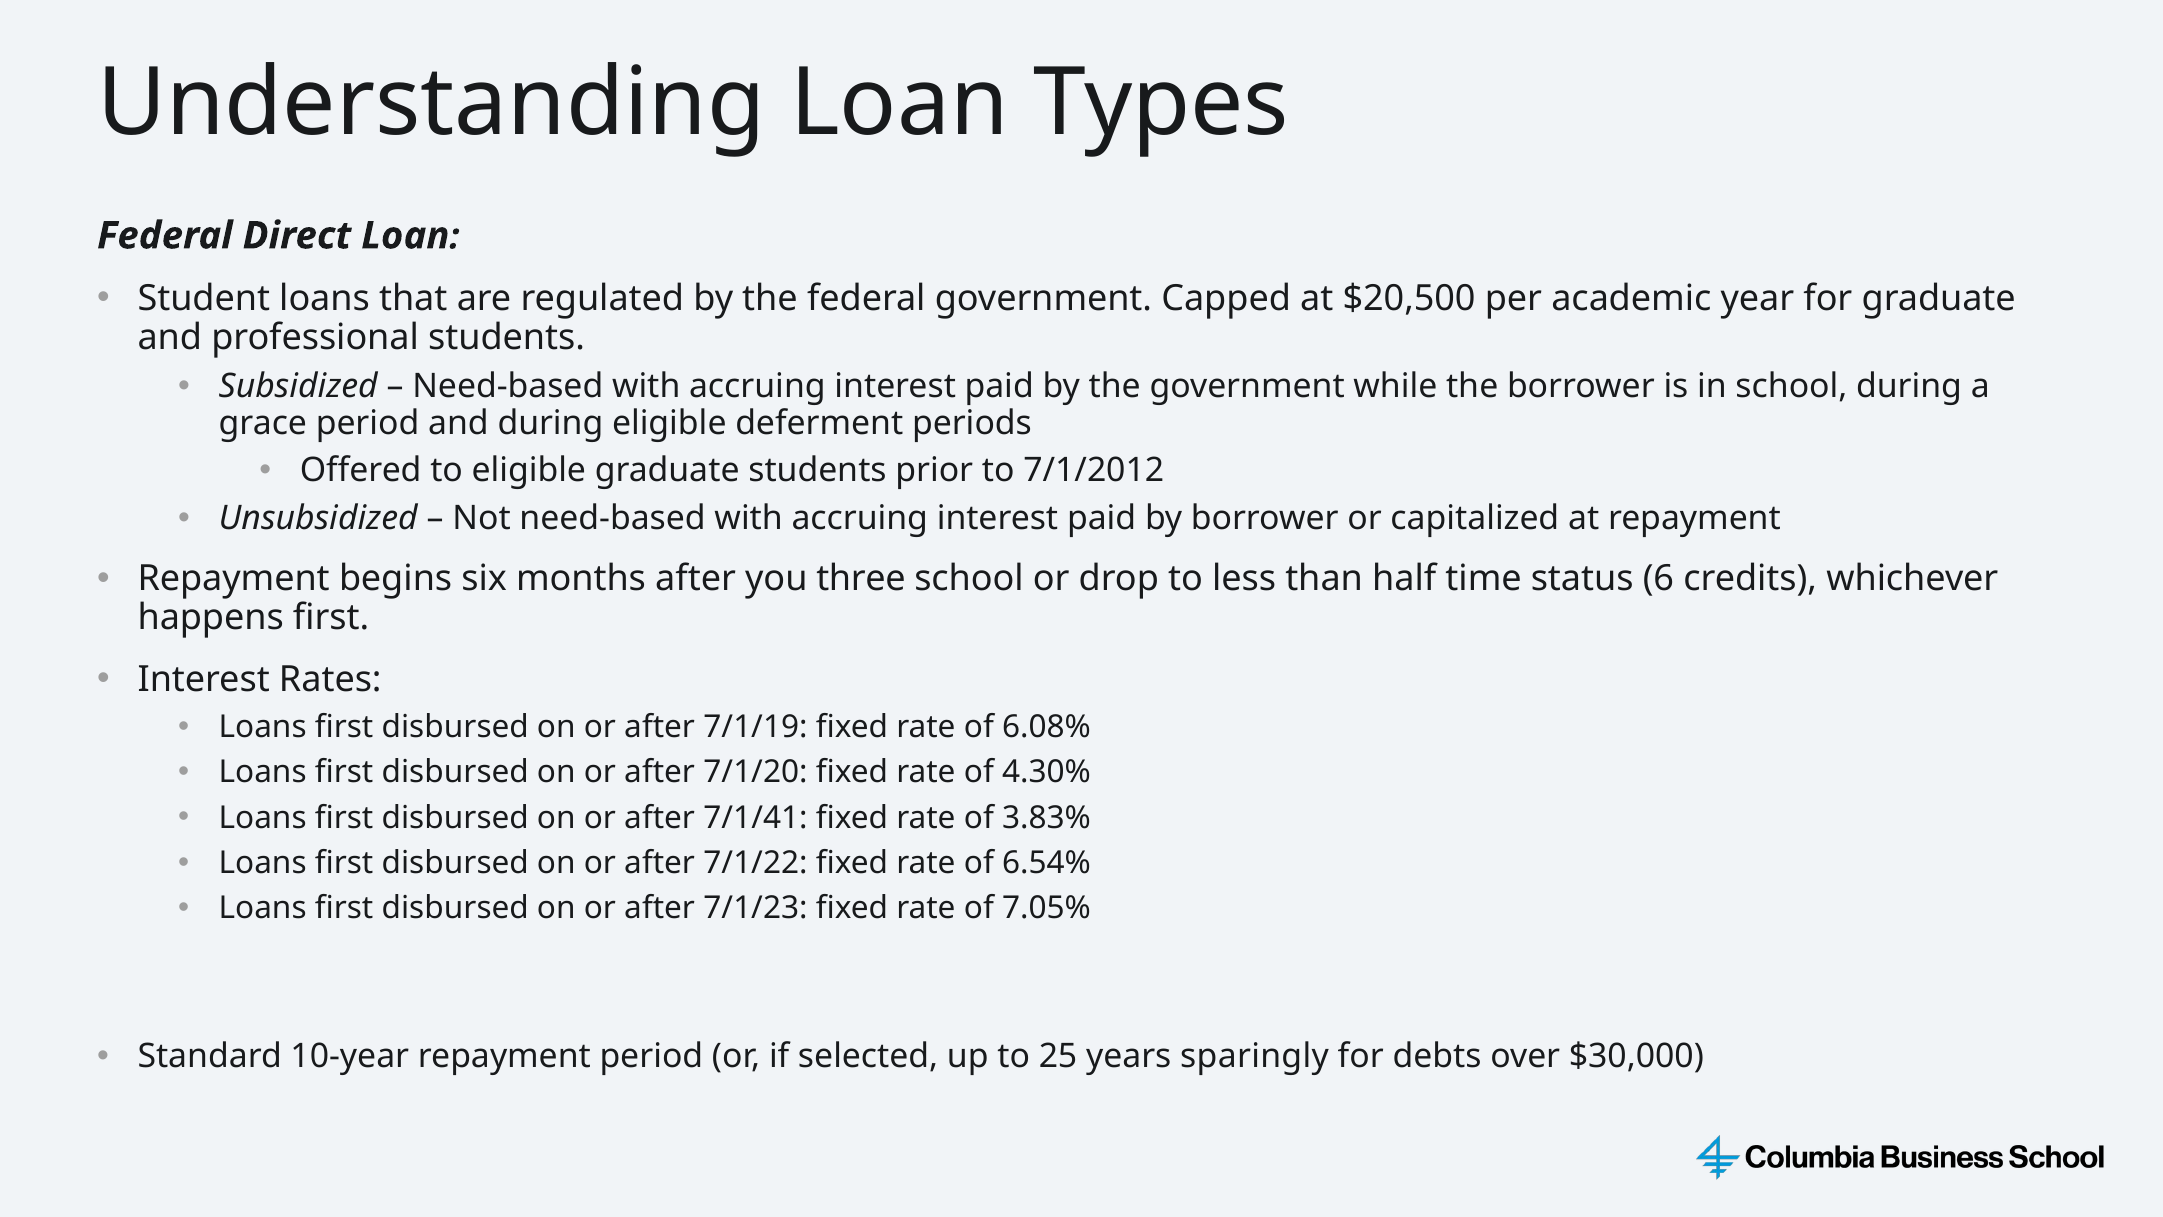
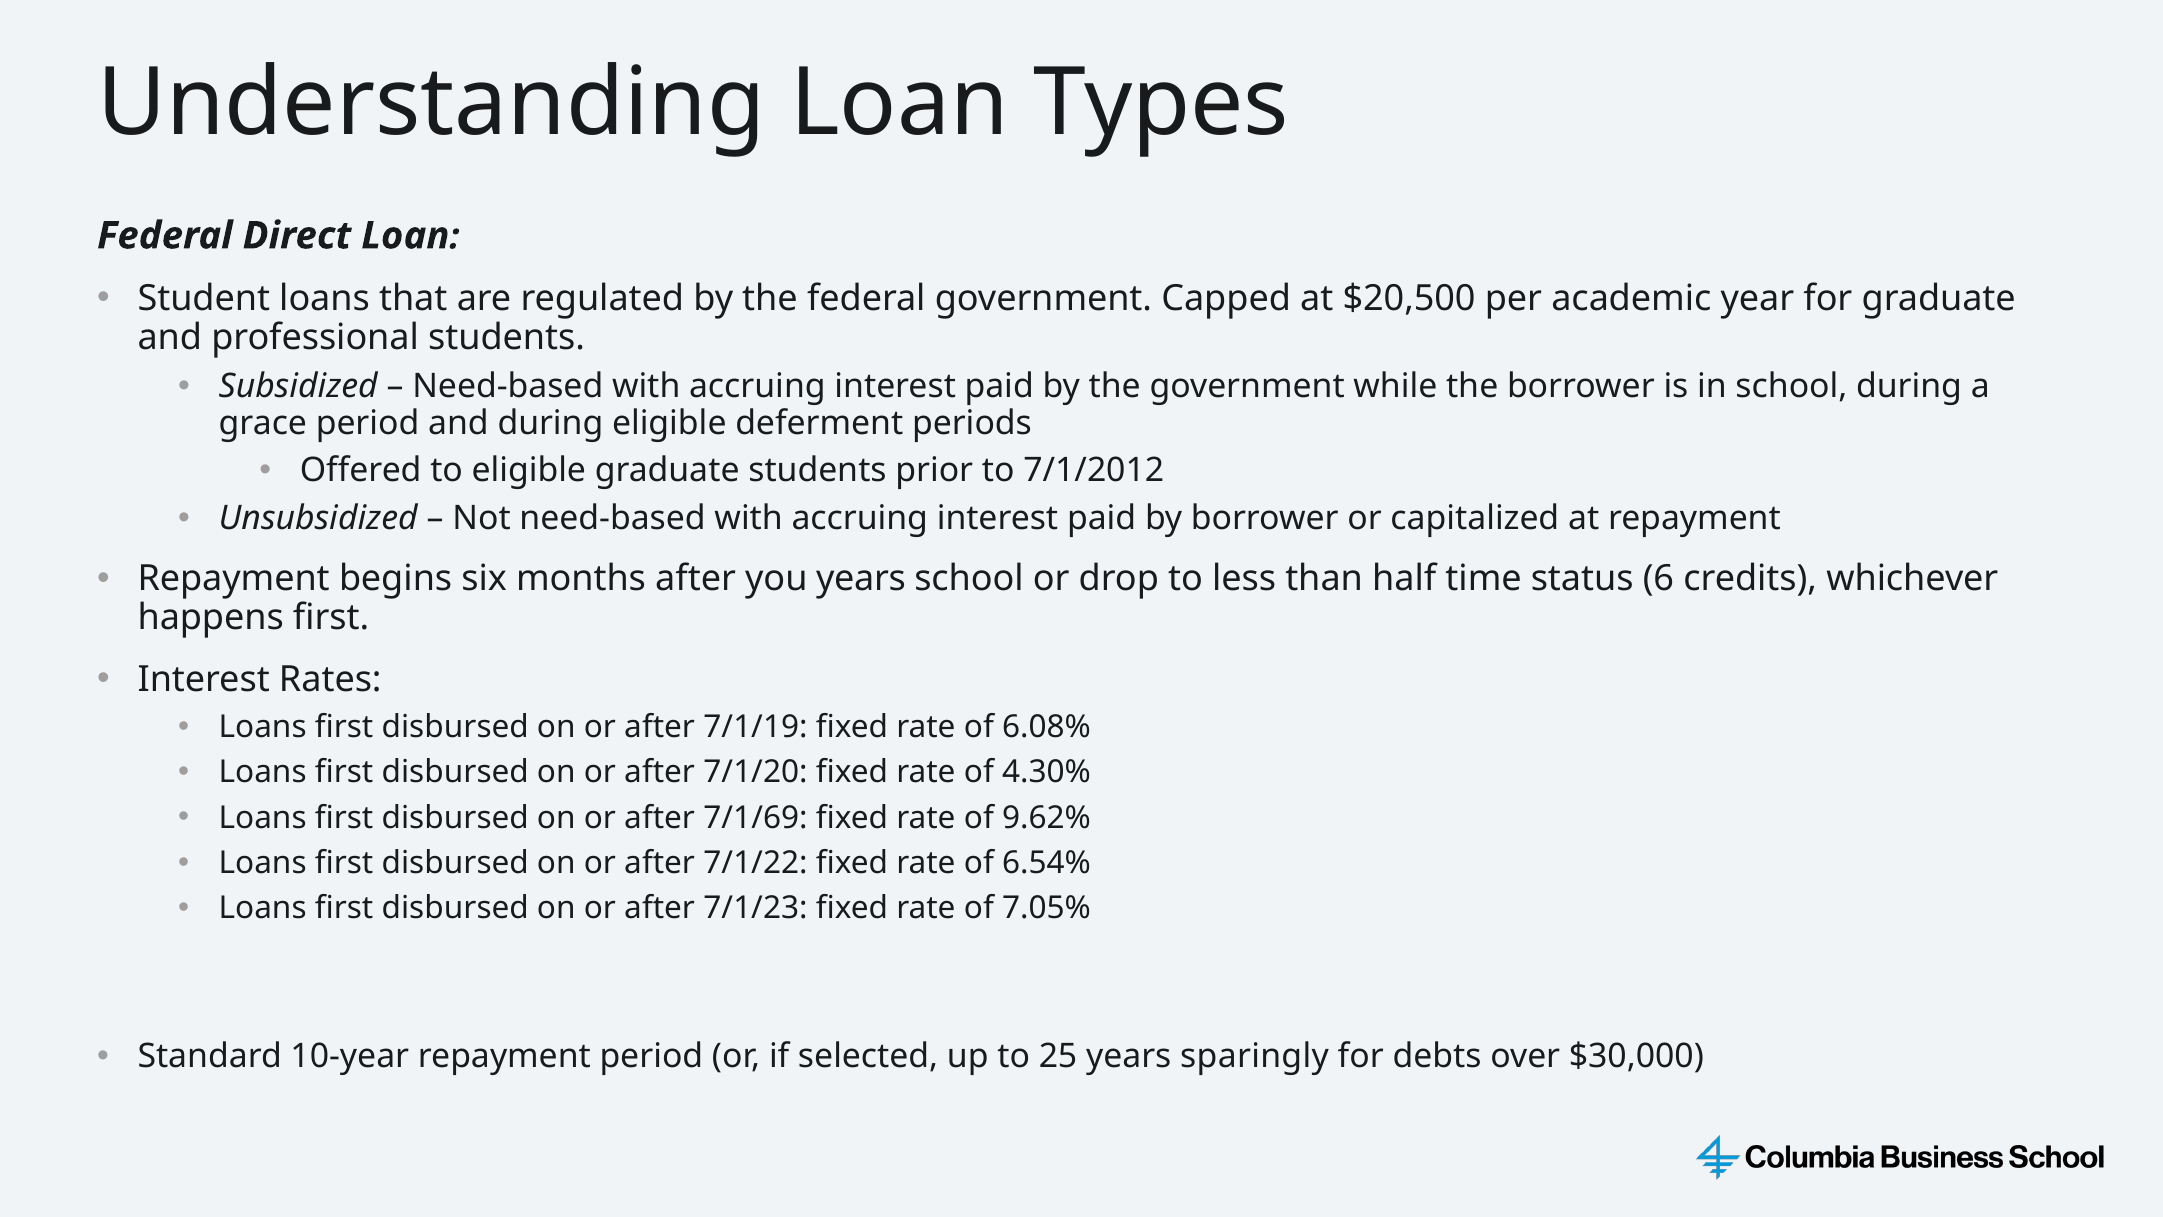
you three: three -> years
7/1/41: 7/1/41 -> 7/1/69
3.83%: 3.83% -> 9.62%
